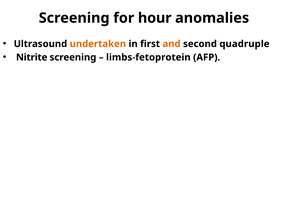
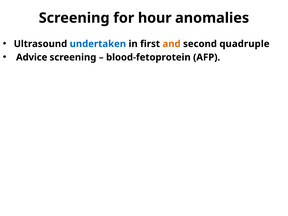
undertaken colour: orange -> blue
Nitrite: Nitrite -> Advice
limbs-fetoprotein: limbs-fetoprotein -> blood-fetoprotein
